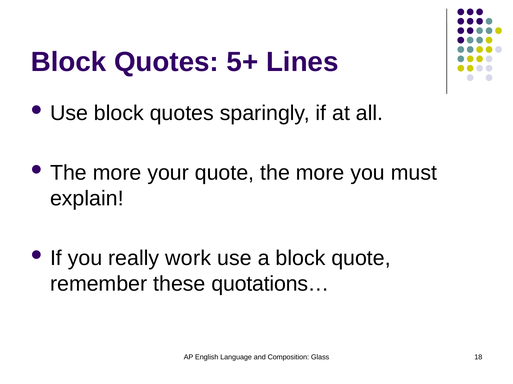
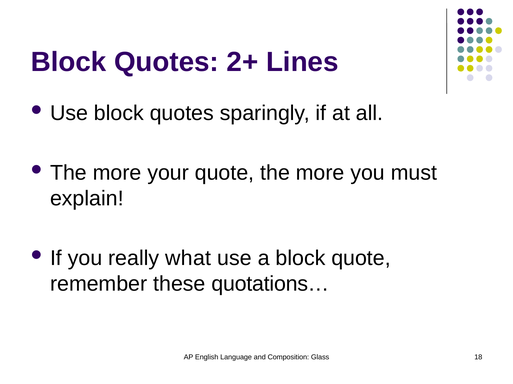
5+: 5+ -> 2+
work: work -> what
